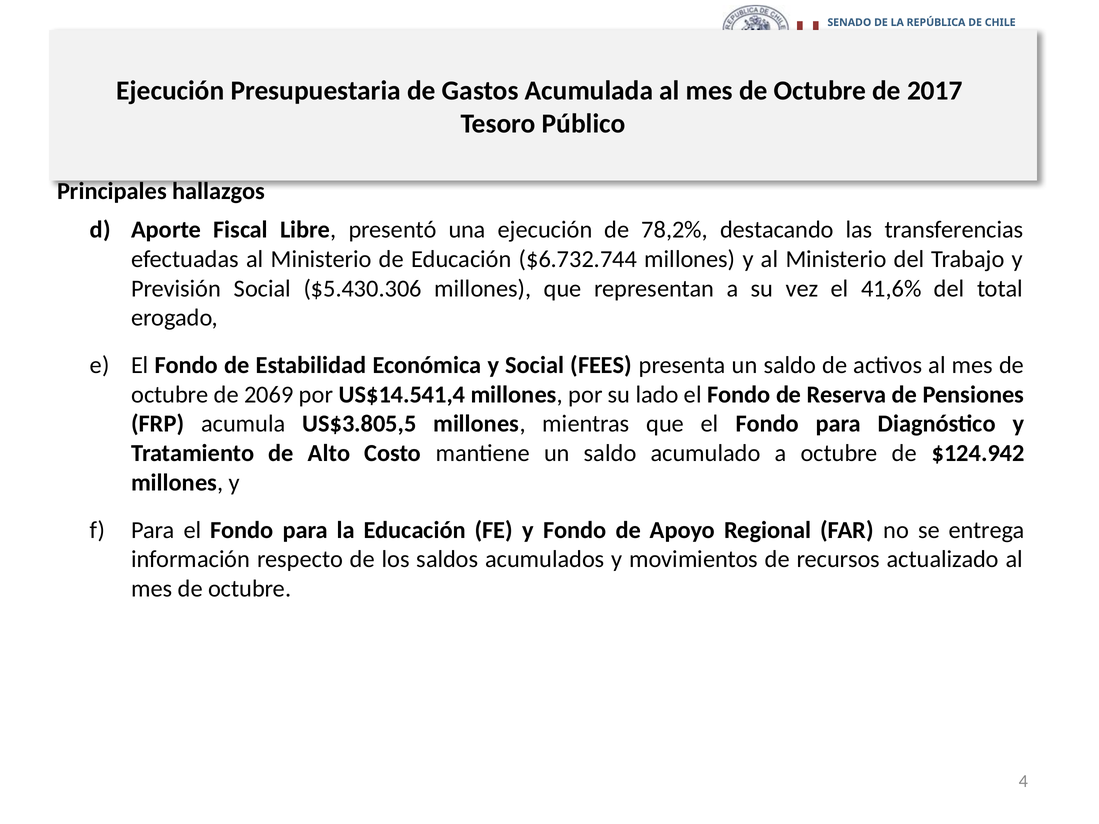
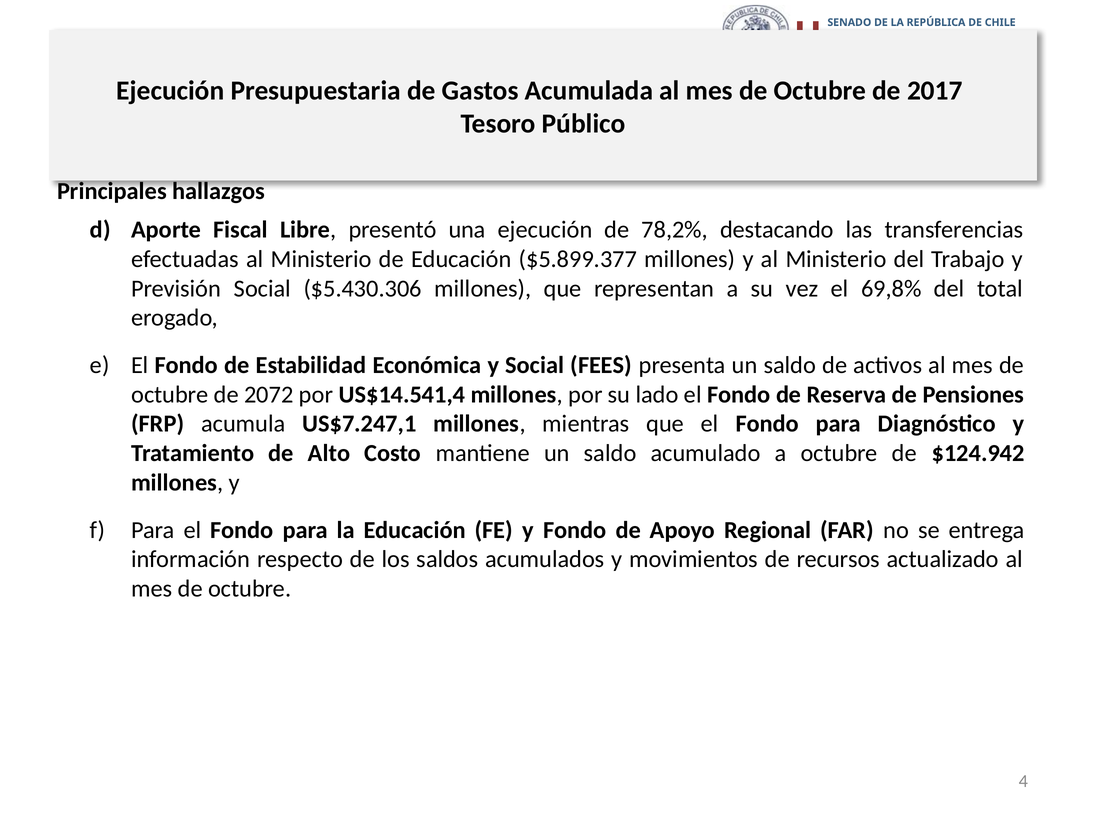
$6.732.744: $6.732.744 -> $5.899.377
41,6%: 41,6% -> 69,8%
2069: 2069 -> 2072
US$3.805,5: US$3.805,5 -> US$7.247,1
